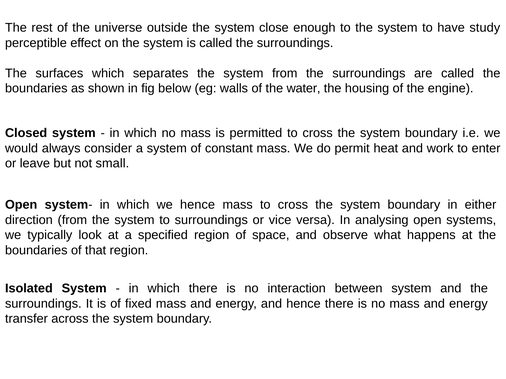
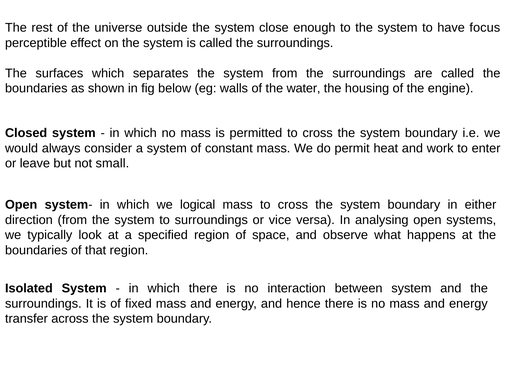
study: study -> focus
we hence: hence -> logical
